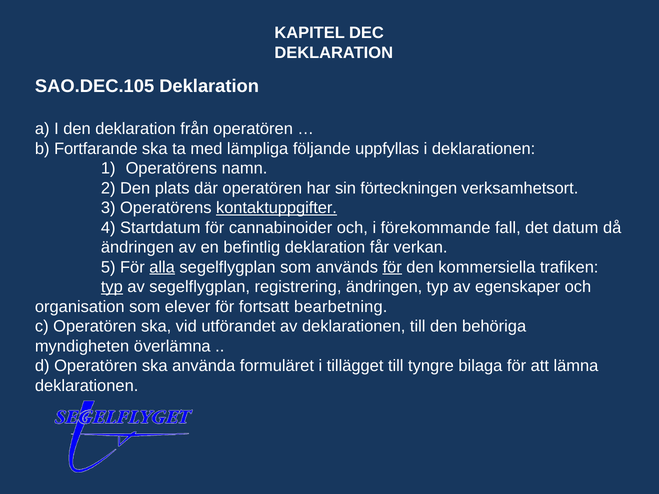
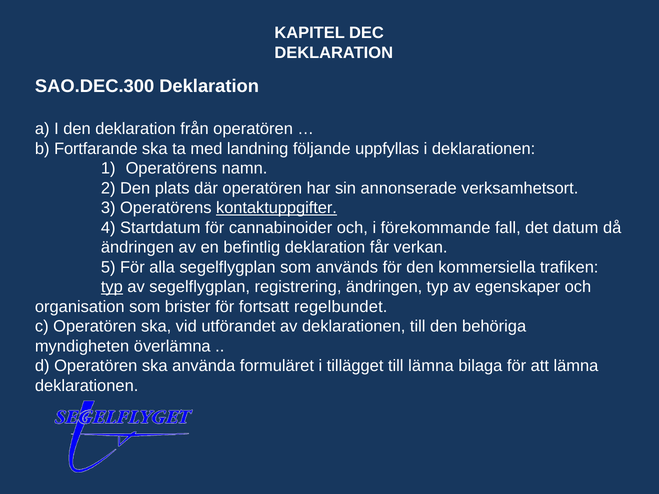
SAO.DEC.105: SAO.DEC.105 -> SAO.DEC.300
lämpliga: lämpliga -> landning
förteckningen: förteckningen -> annonserade
alla underline: present -> none
för at (392, 267) underline: present -> none
elever: elever -> brister
bearbetning: bearbetning -> regelbundet
till tyngre: tyngre -> lämna
